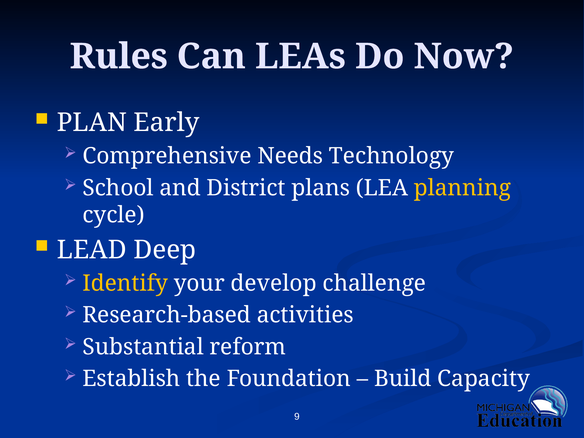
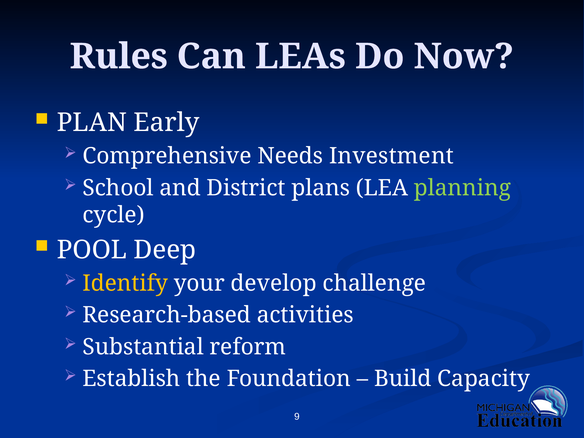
Technology: Technology -> Investment
planning colour: yellow -> light green
LEAD: LEAD -> POOL
